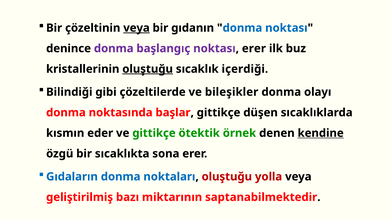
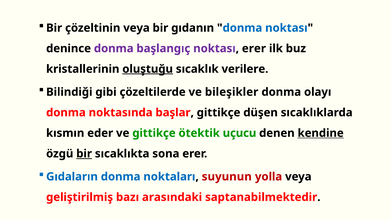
veya at (136, 28) underline: present -> none
içerdiği: içerdiği -> verilere
örnek: örnek -> uçucu
bir at (84, 154) underline: none -> present
noktaları oluştuğu: oluştuğu -> suyunun
miktarının: miktarının -> arasındaki
